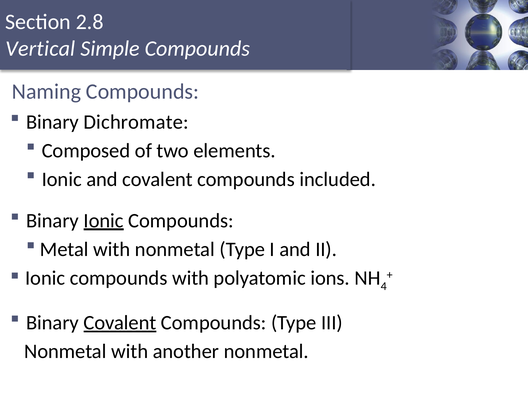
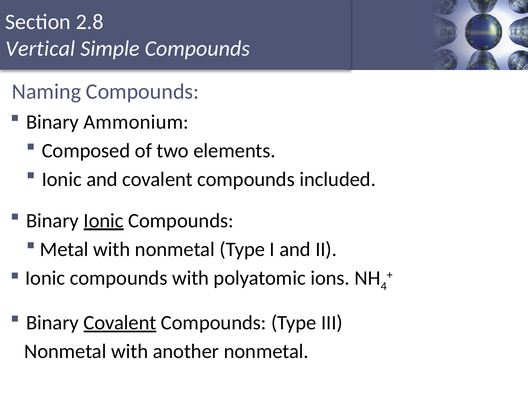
Dichromate: Dichromate -> Ammonium
